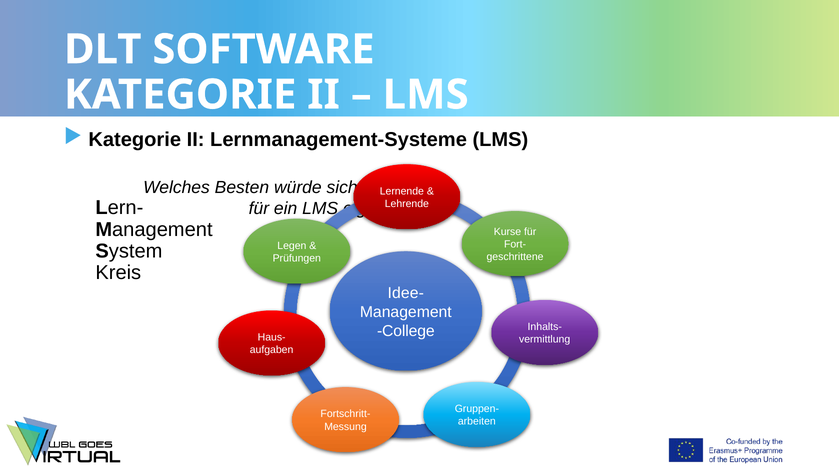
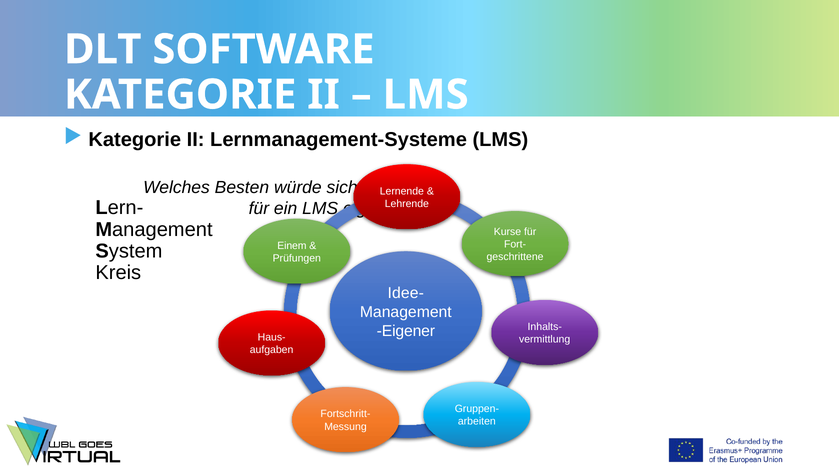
Legen: Legen -> Einem
College: College -> Eigener
